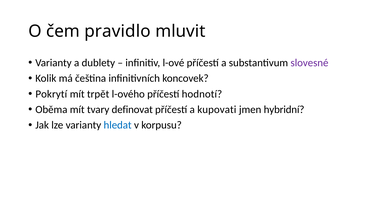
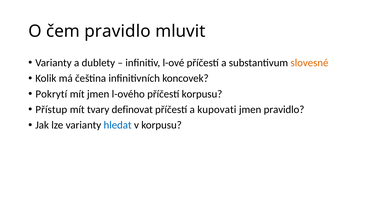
slovesné colour: purple -> orange
mít trpět: trpět -> jmen
příčestí hodnotí: hodnotí -> korpusu
Oběma: Oběma -> Přístup
jmen hybridní: hybridní -> pravidlo
